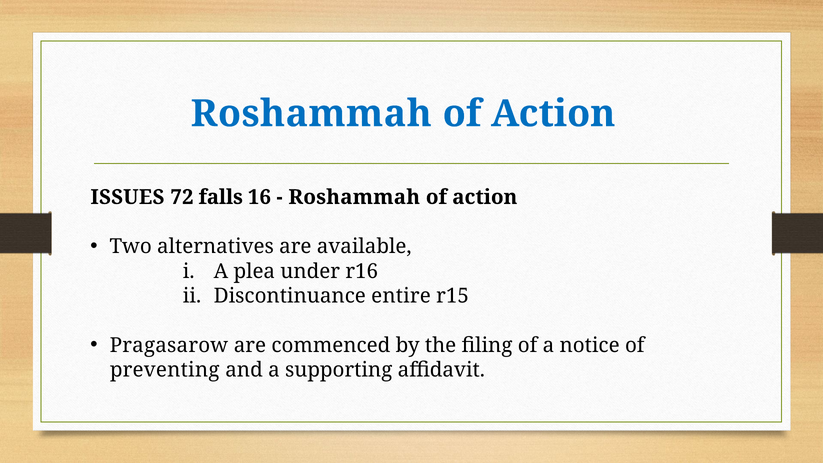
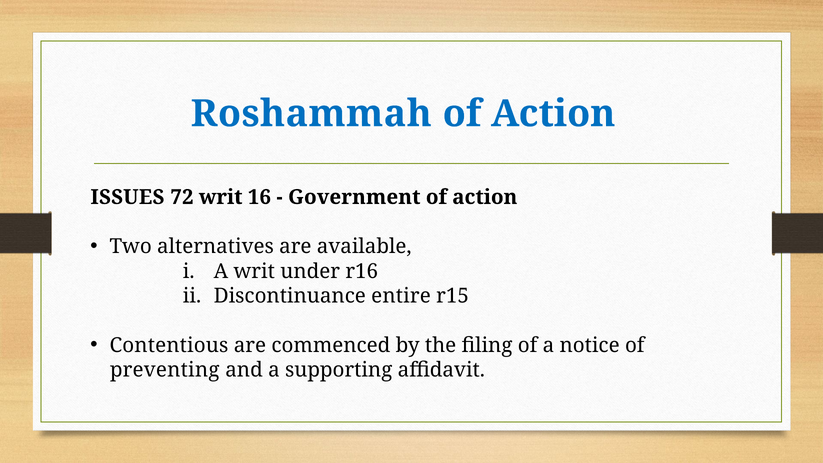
72 falls: falls -> writ
Roshammah at (354, 197): Roshammah -> Government
A plea: plea -> writ
Pragasarow: Pragasarow -> Contentious
